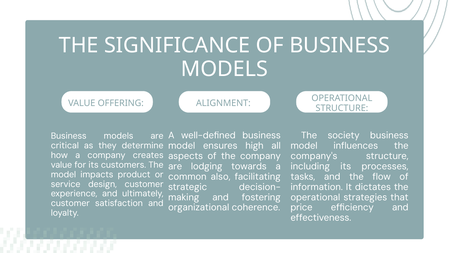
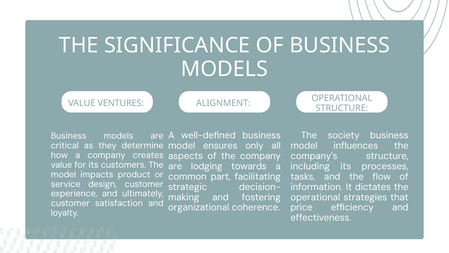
OFFERING: OFFERING -> VENTURES
high: high -> only
also: also -> part
